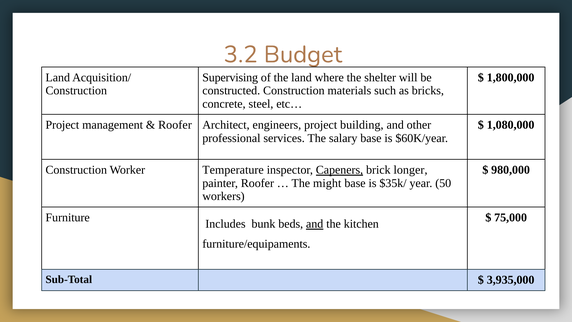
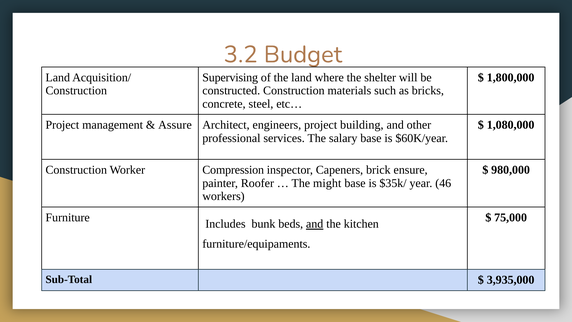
Roofer at (175, 125): Roofer -> Assure
Temperature: Temperature -> Compression
Capeners underline: present -> none
longer: longer -> ensure
50: 50 -> 46
